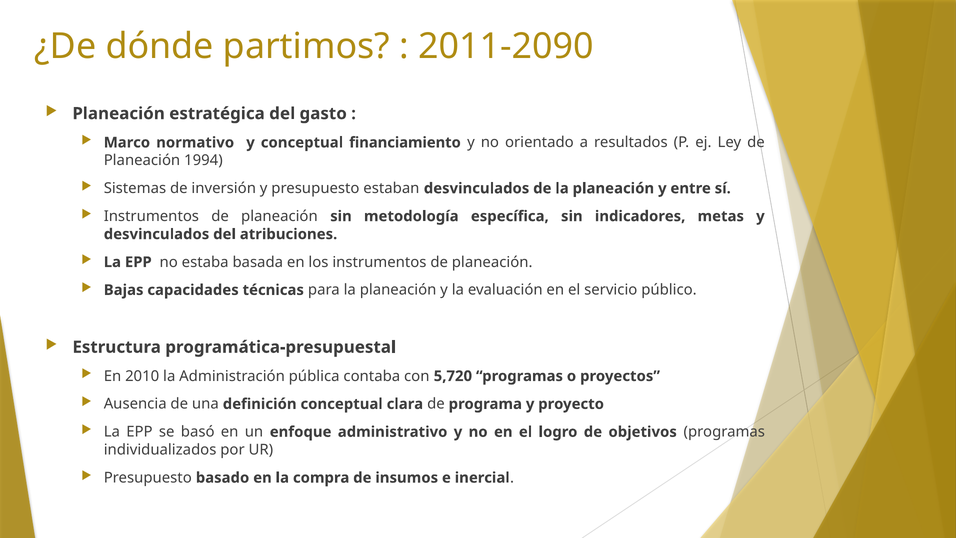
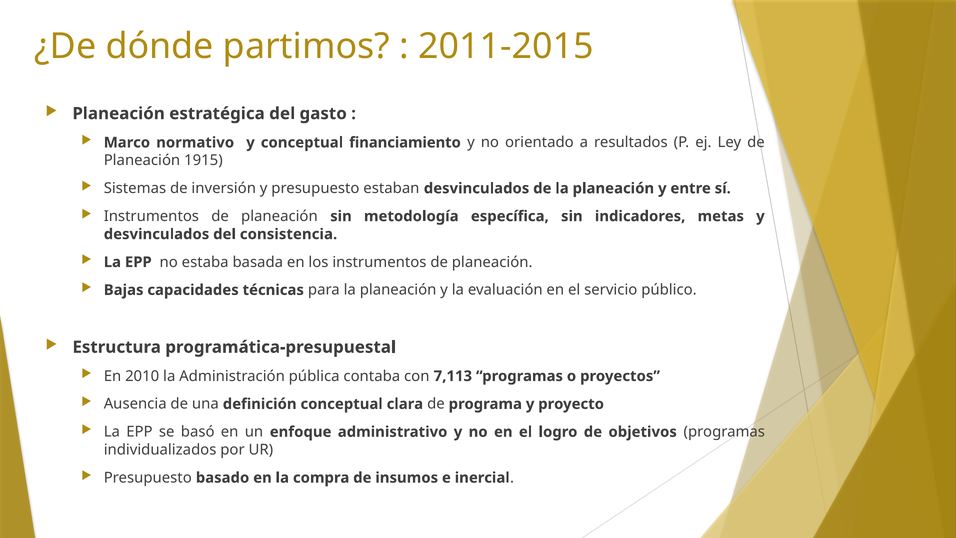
2011-2090: 2011-2090 -> 2011-2015
1994: 1994 -> 1915
atribuciones: atribuciones -> consistencia
5,720: 5,720 -> 7,113
